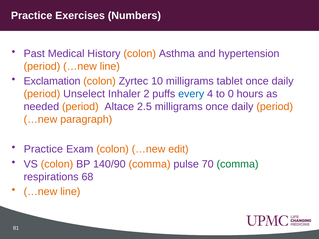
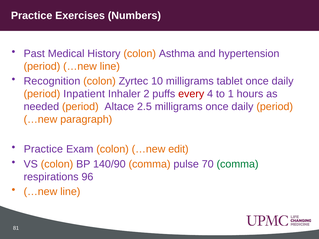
Exclamation: Exclamation -> Recognition
Unselect: Unselect -> Inpatient
every colour: blue -> red
0: 0 -> 1
68: 68 -> 96
